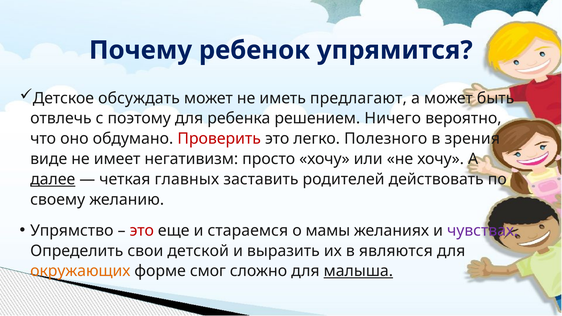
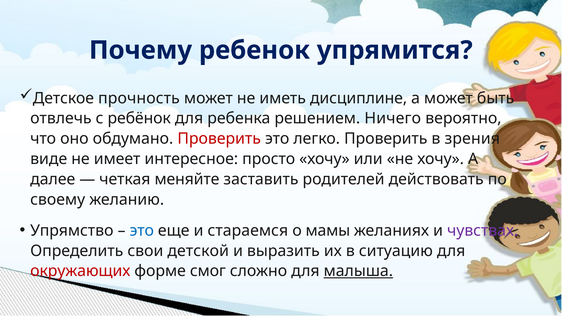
обсуждать: обсуждать -> прочность
предлагают: предлагают -> дисциплине
поэтому: поэтому -> ребёнок
легко Полезного: Полезного -> Проверить
негативизм: негативизм -> интересное
далее underline: present -> none
главных: главных -> меняйте
это at (142, 231) colour: red -> blue
являются: являются -> ситуацию
окружающих colour: orange -> red
